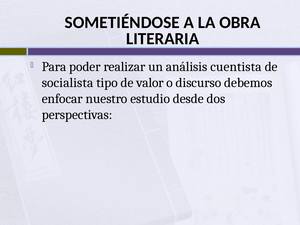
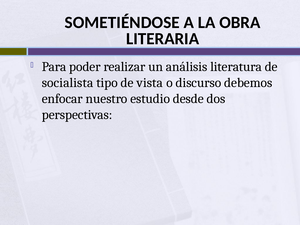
cuentista: cuentista -> literatura
valor: valor -> vista
